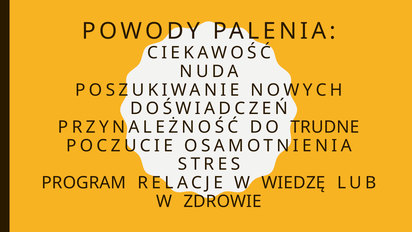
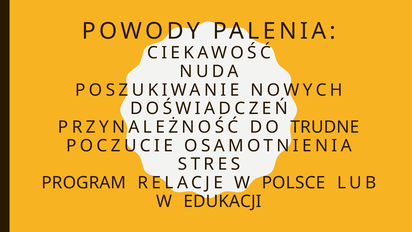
WIEDZĘ: WIEDZĘ -> POLSCE
ZDROWIE: ZDROWIE -> EDUKACJI
